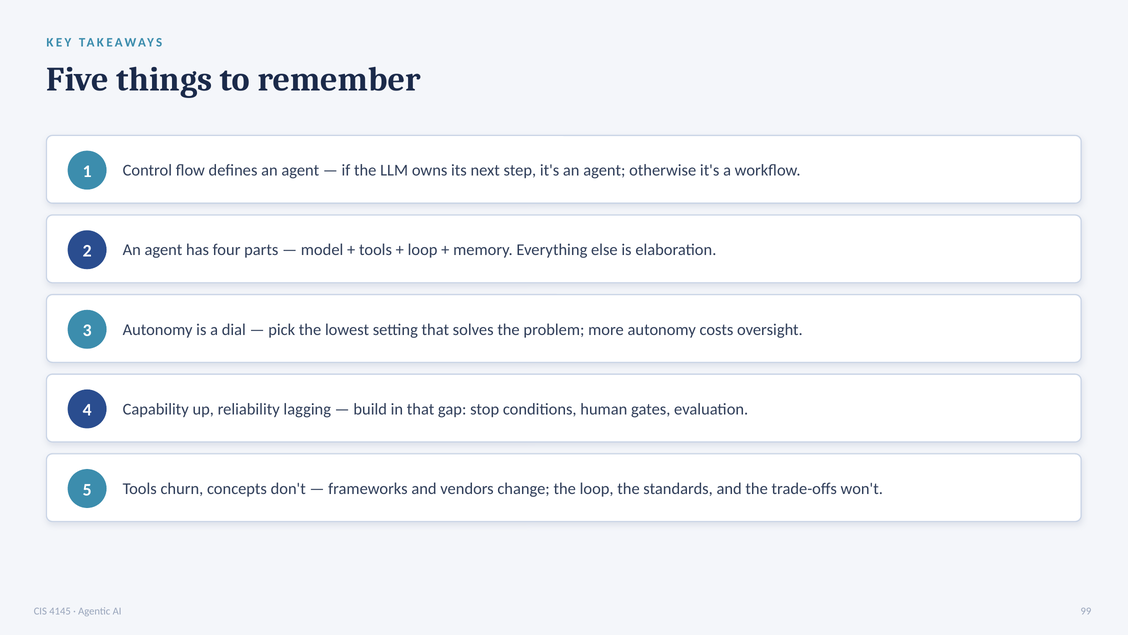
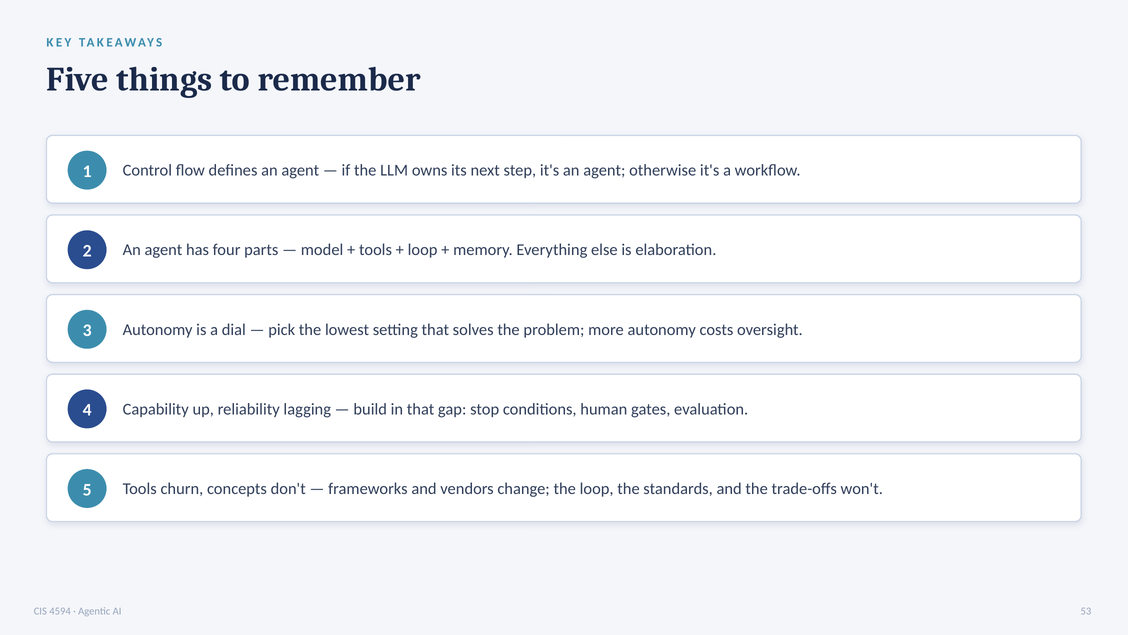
4145: 4145 -> 4594
99: 99 -> 53
